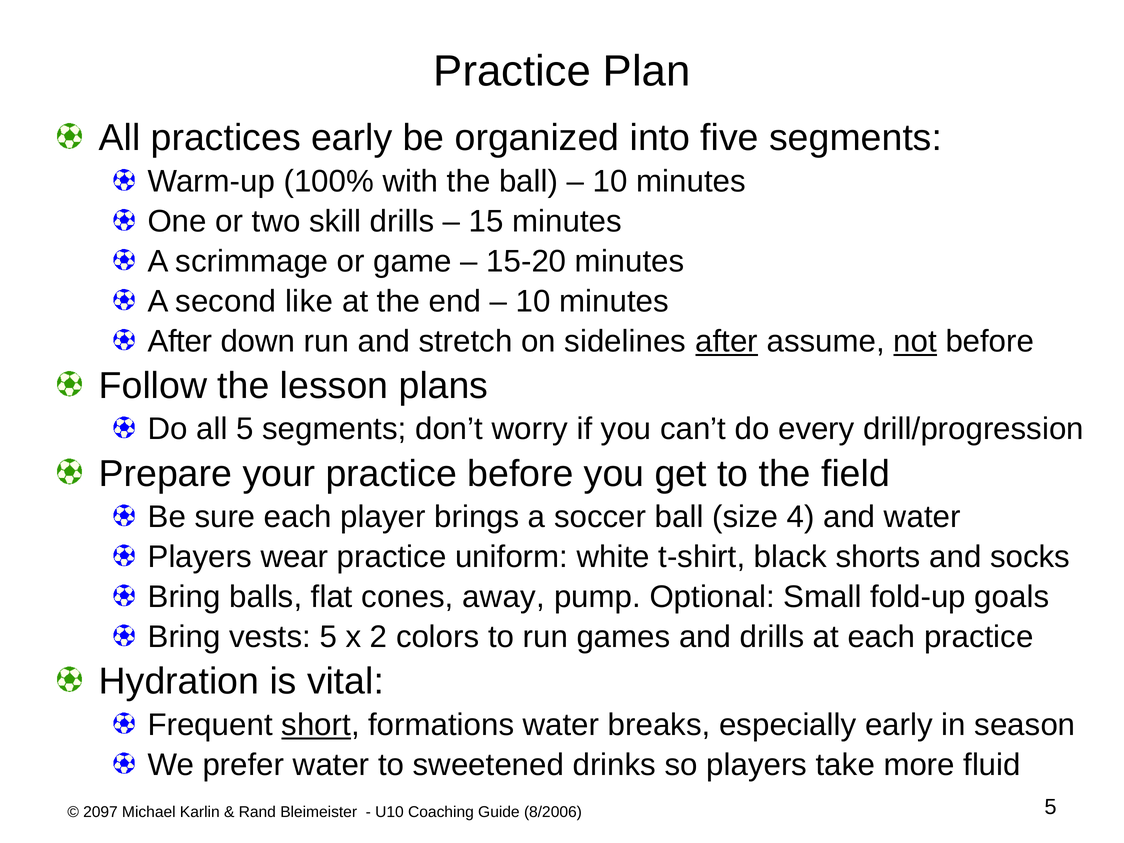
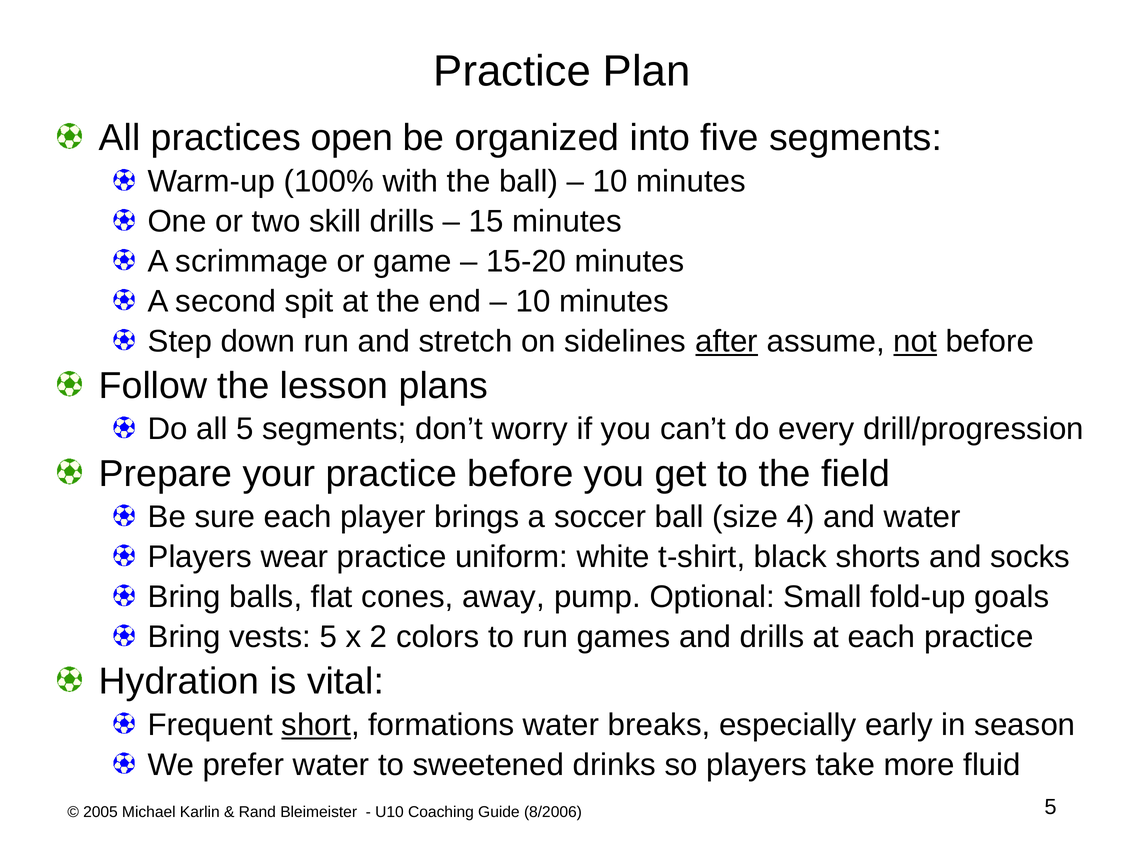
practices early: early -> open
like: like -> spit
After at (180, 341): After -> Step
2097: 2097 -> 2005
